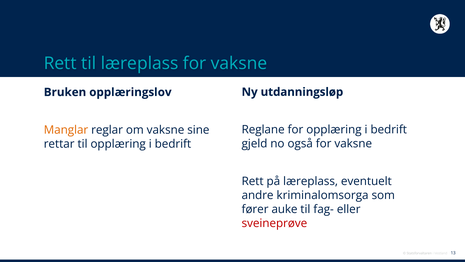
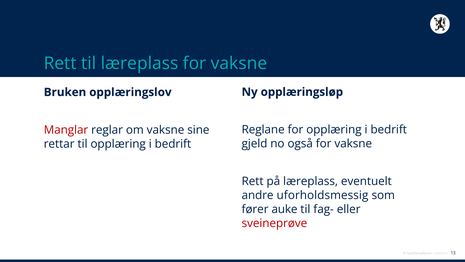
utdanningsløp: utdanningsløp -> opplæringsløp
Manglar colour: orange -> red
kriminalomsorga: kriminalomsorga -> uforholdsmessig
